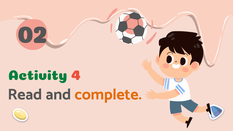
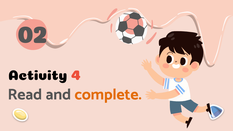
Activity colour: green -> black
